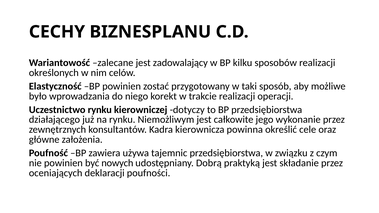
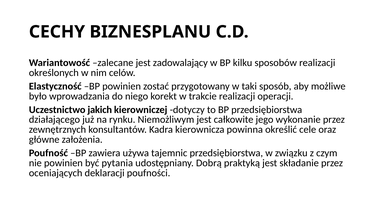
Uczestnictwo rynku: rynku -> jakich
nowych: nowych -> pytania
